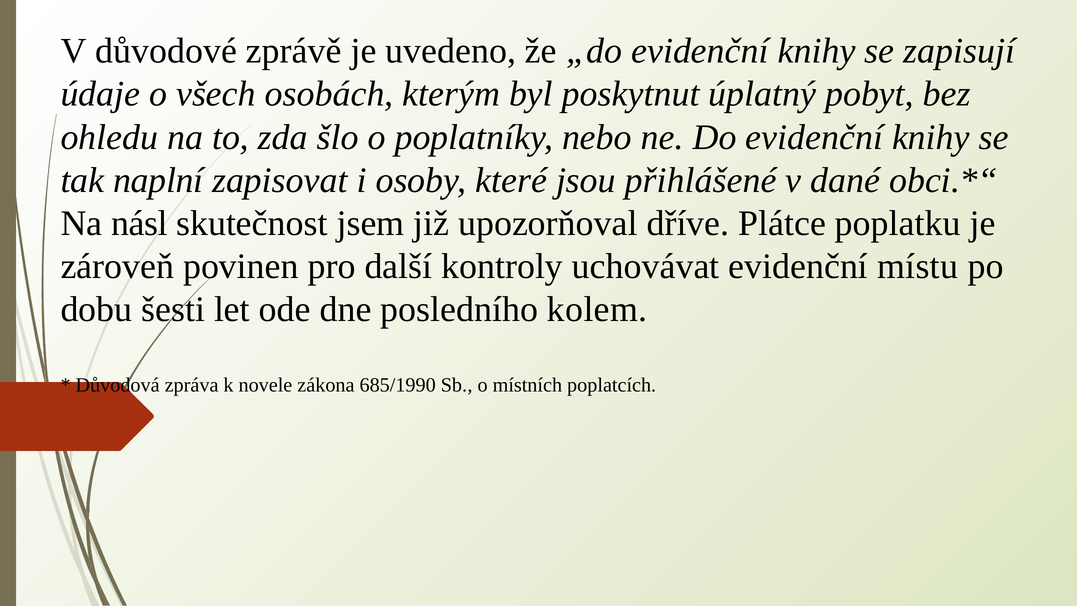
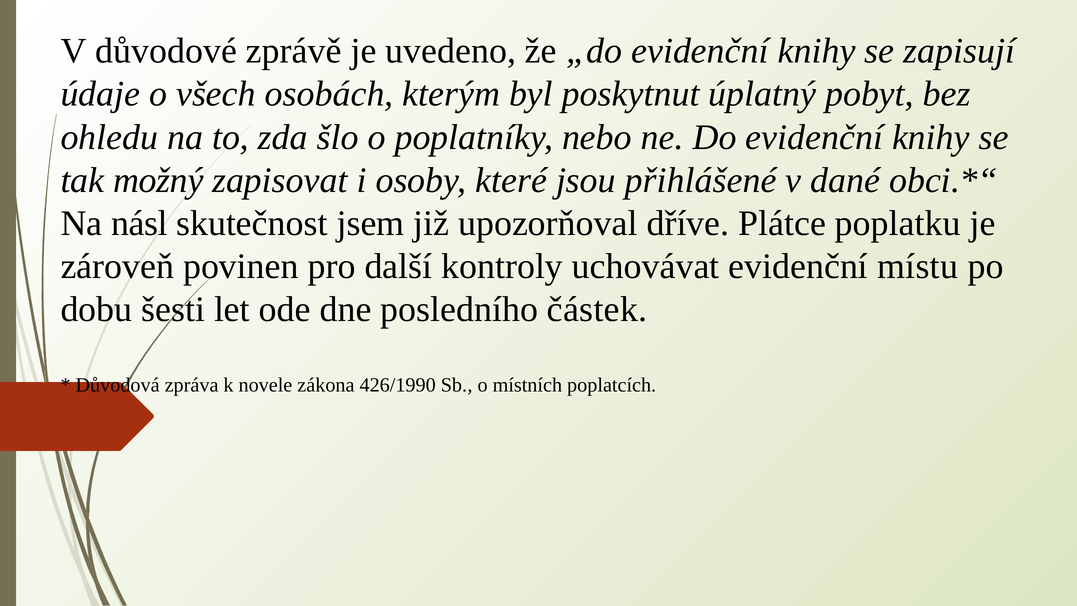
naplní: naplní -> možný
kolem: kolem -> částek
685/1990: 685/1990 -> 426/1990
